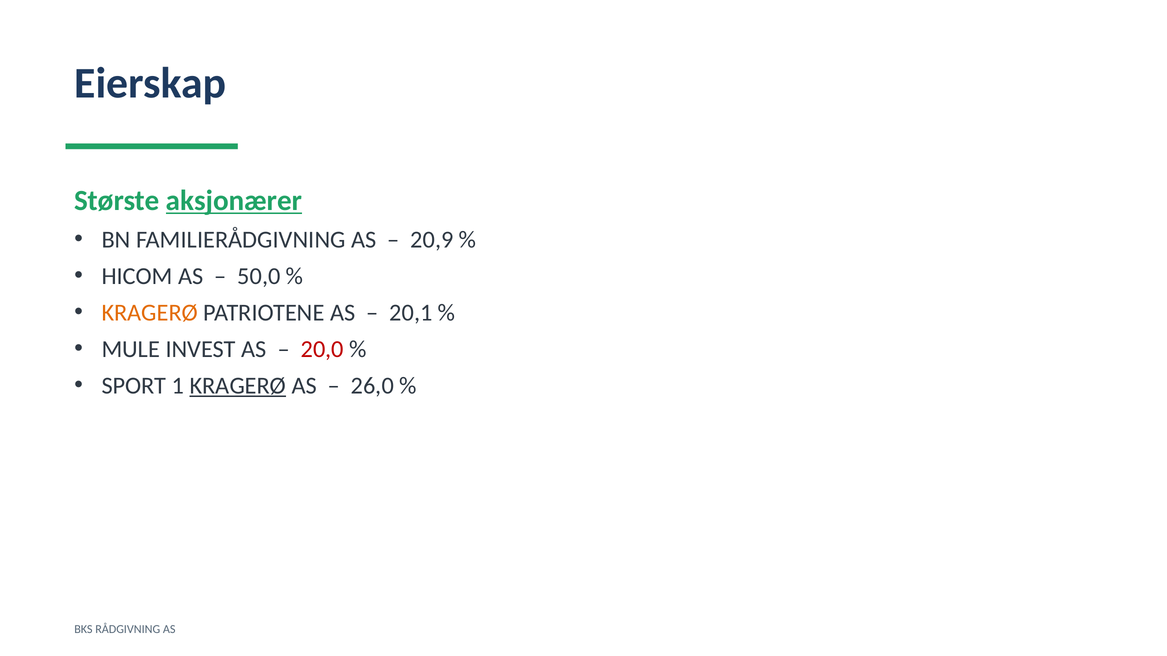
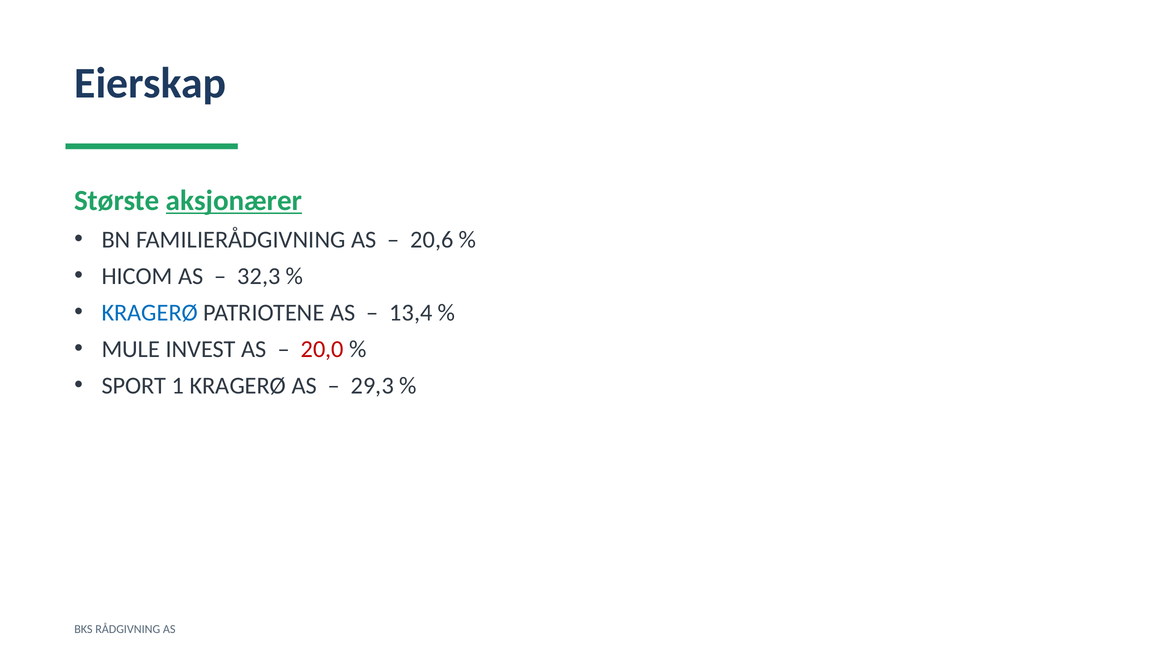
20,9: 20,9 -> 20,6
50,0: 50,0 -> 32,3
KRAGERØ at (150, 313) colour: orange -> blue
20,1: 20,1 -> 13,4
KRAGERØ at (238, 386) underline: present -> none
26,0: 26,0 -> 29,3
